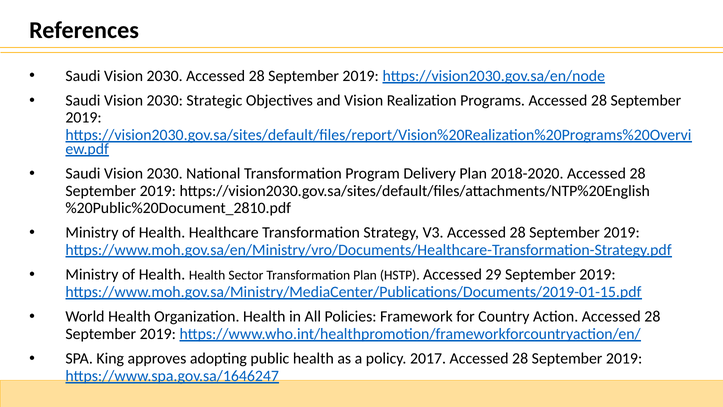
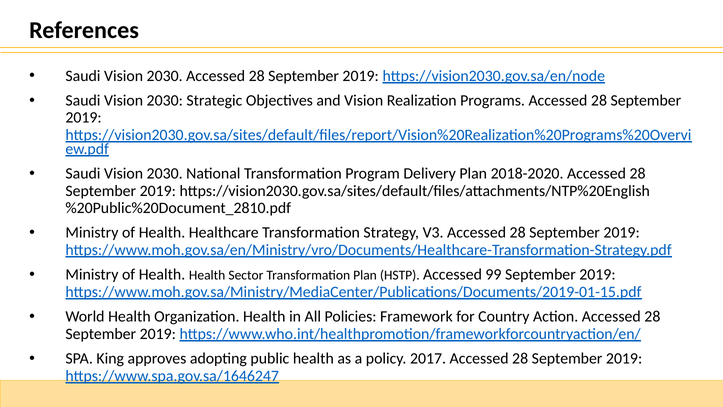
29: 29 -> 99
